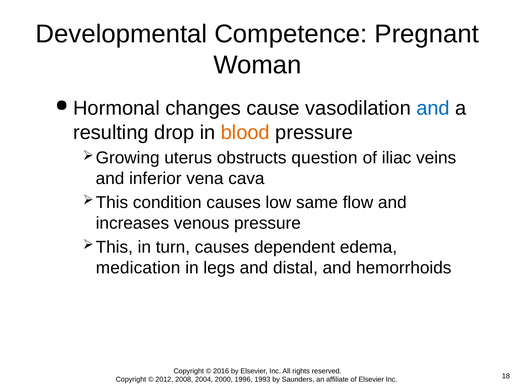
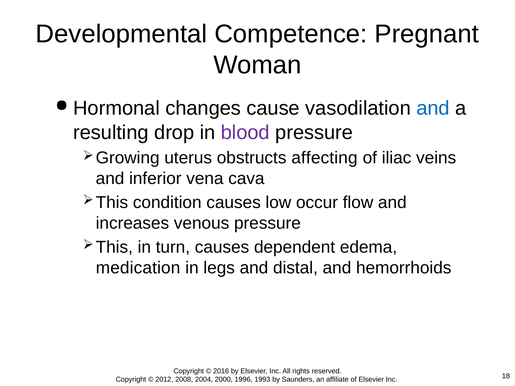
blood colour: orange -> purple
question: question -> affecting
same: same -> occur
